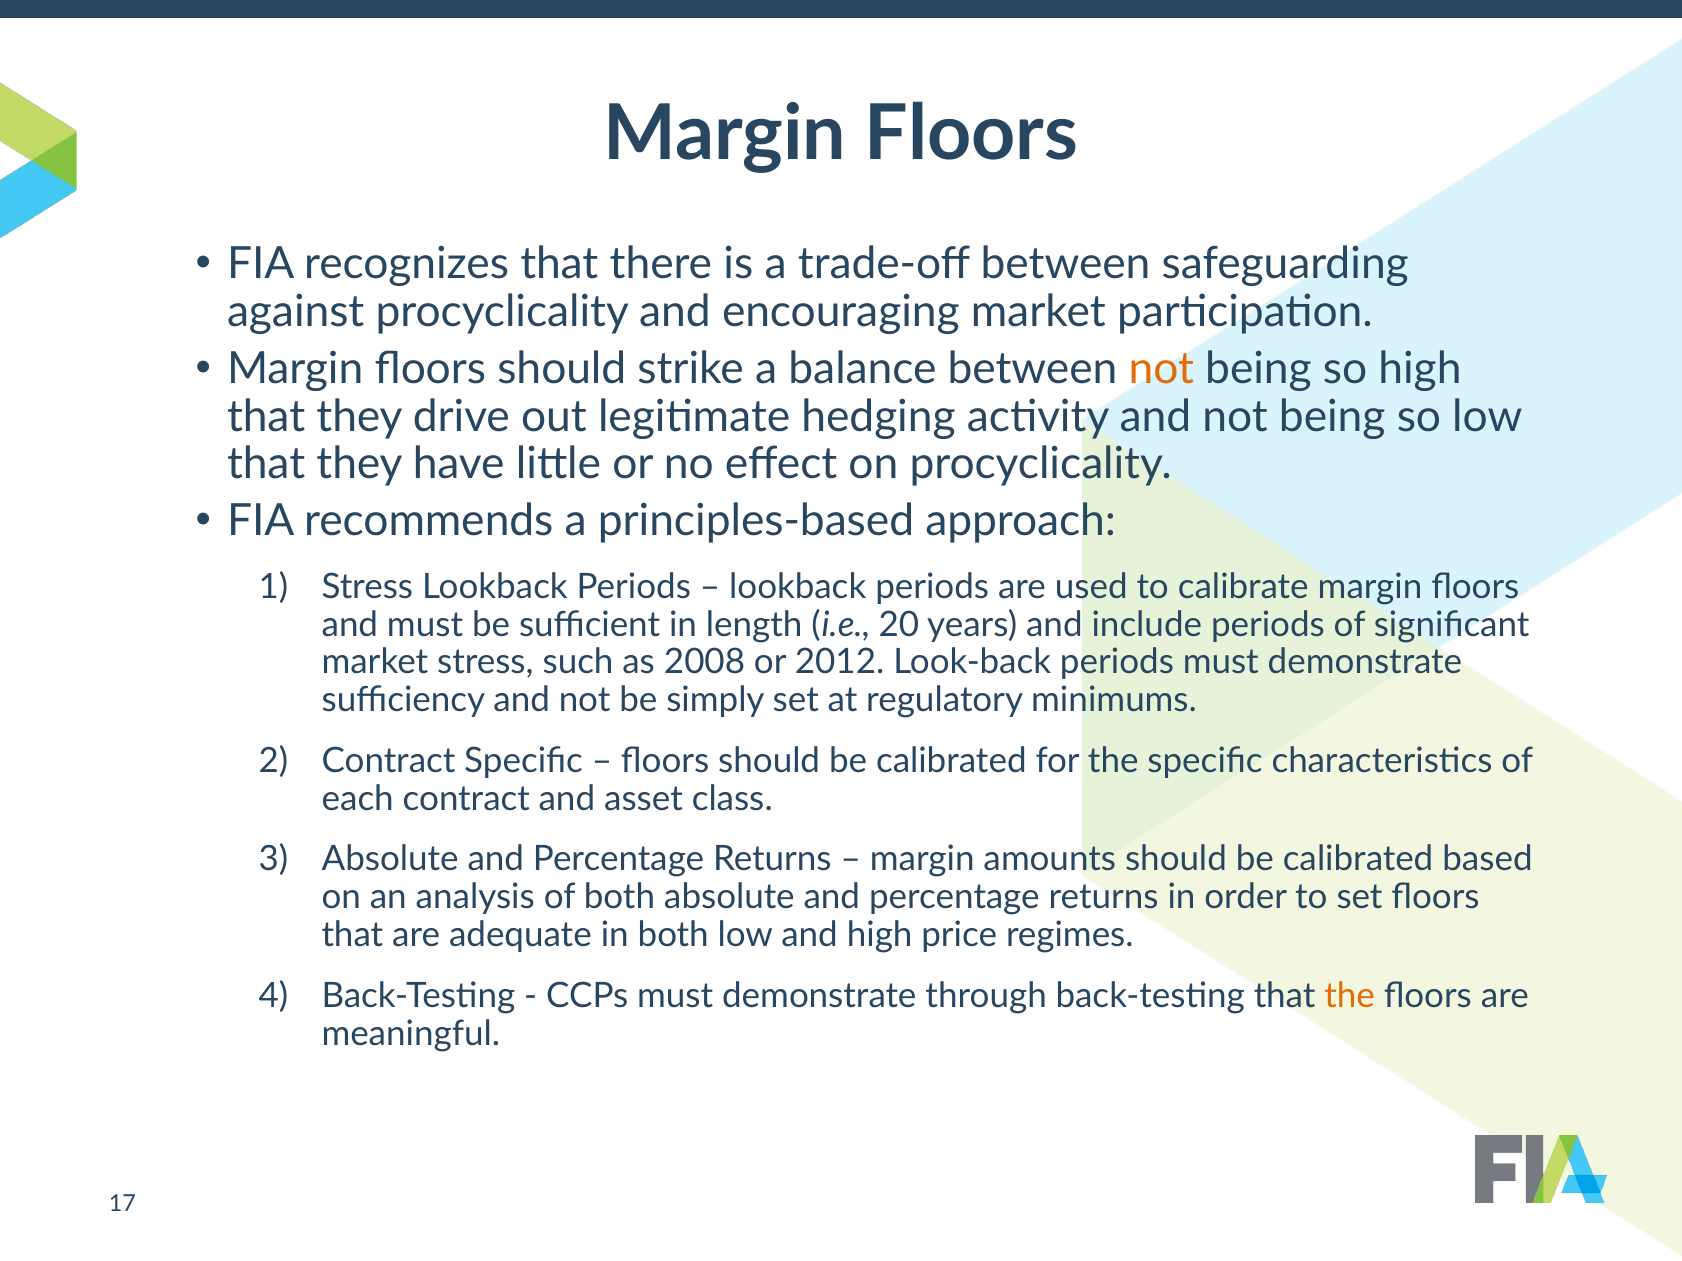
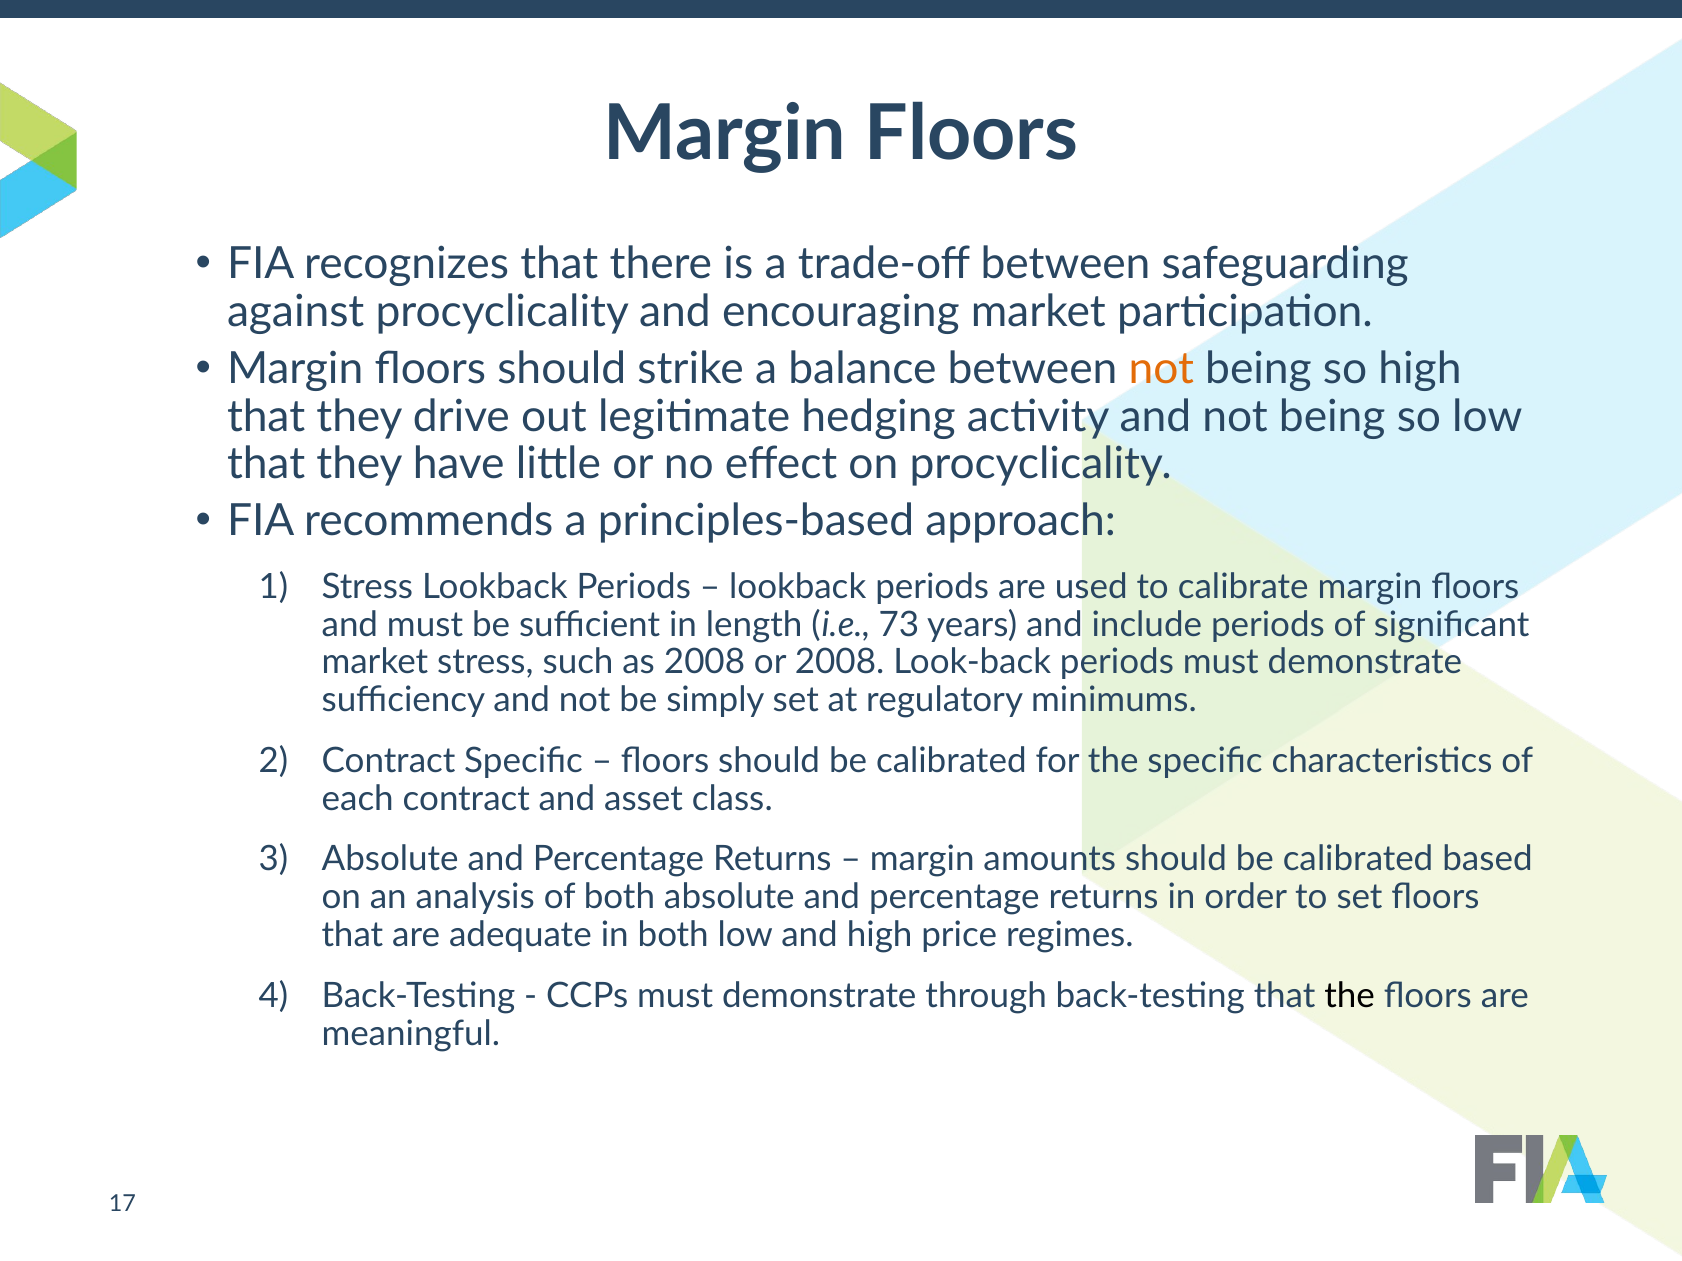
20: 20 -> 73
or 2012: 2012 -> 2008
the at (1350, 996) colour: orange -> black
